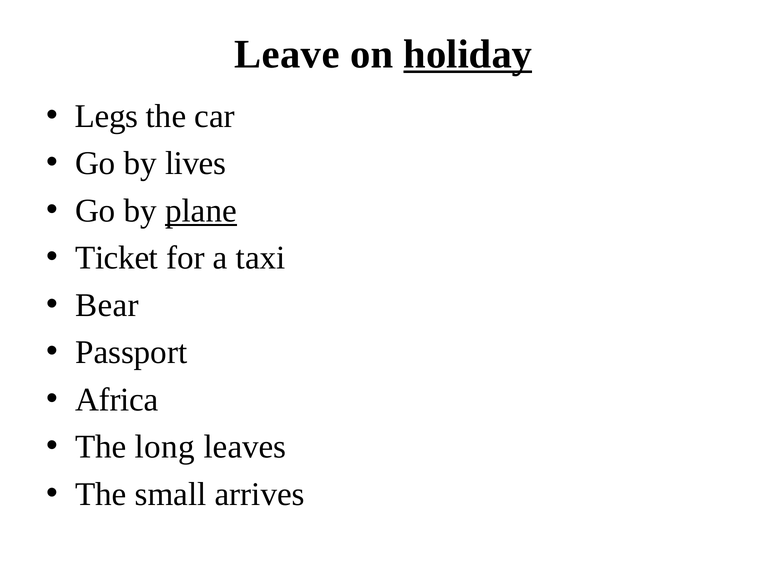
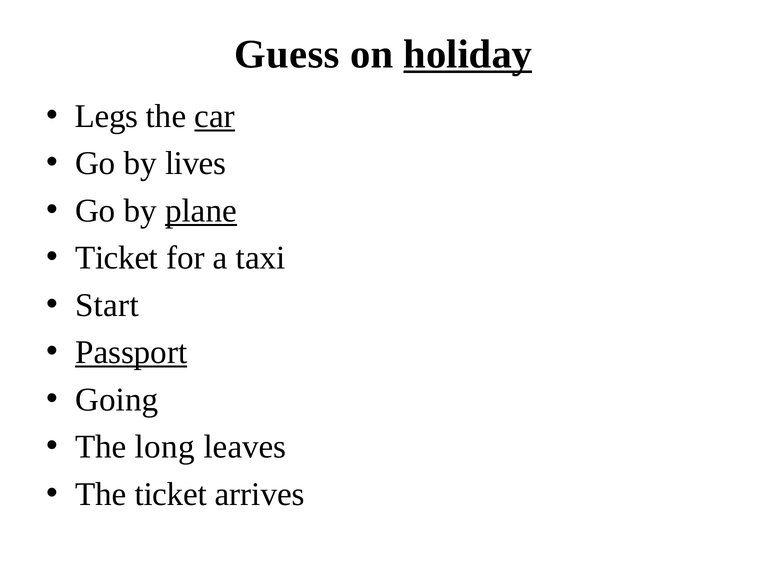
Leave: Leave -> Guess
car underline: none -> present
Bear: Bear -> Start
Passport underline: none -> present
Africa: Africa -> Going
The small: small -> ticket
